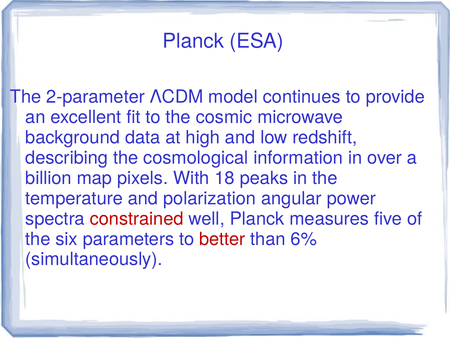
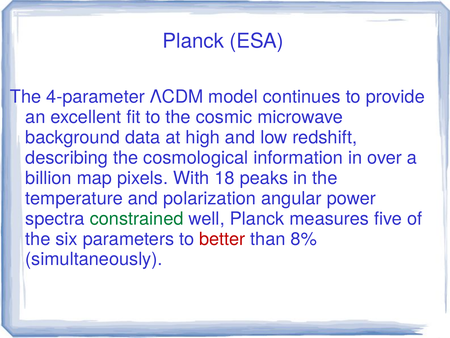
2-parameter: 2-parameter -> 4-parameter
constrained colour: red -> green
6%: 6% -> 8%
